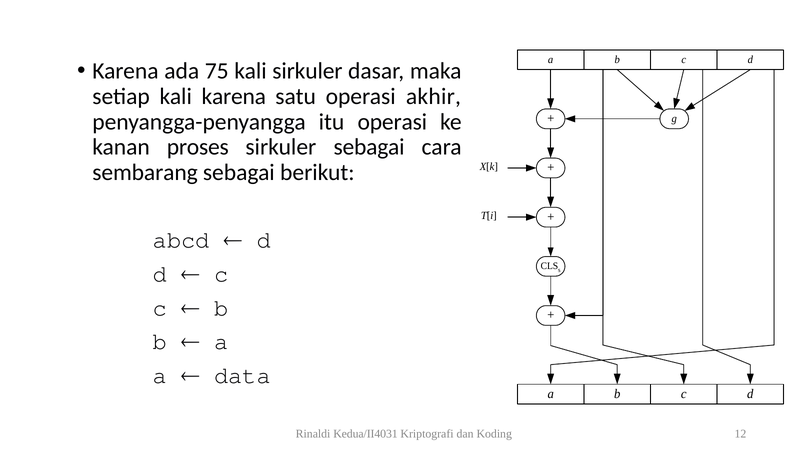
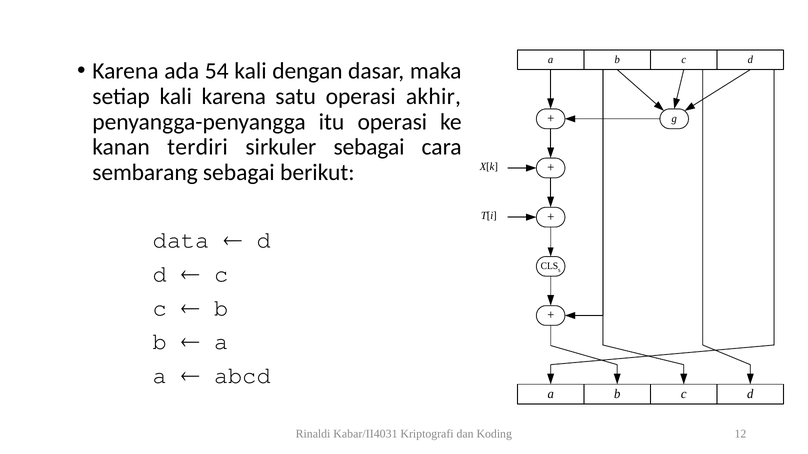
75: 75 -> 54
kali sirkuler: sirkuler -> dengan
proses: proses -> terdiri
abcd: abcd -> data
data: data -> abcd
Kedua/II4031: Kedua/II4031 -> Kabar/II4031
